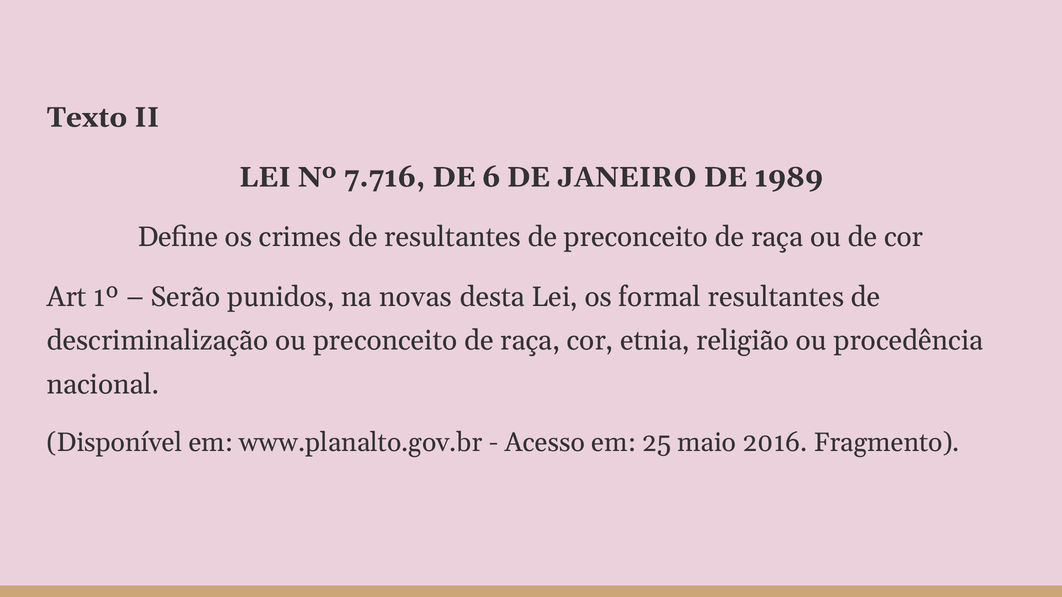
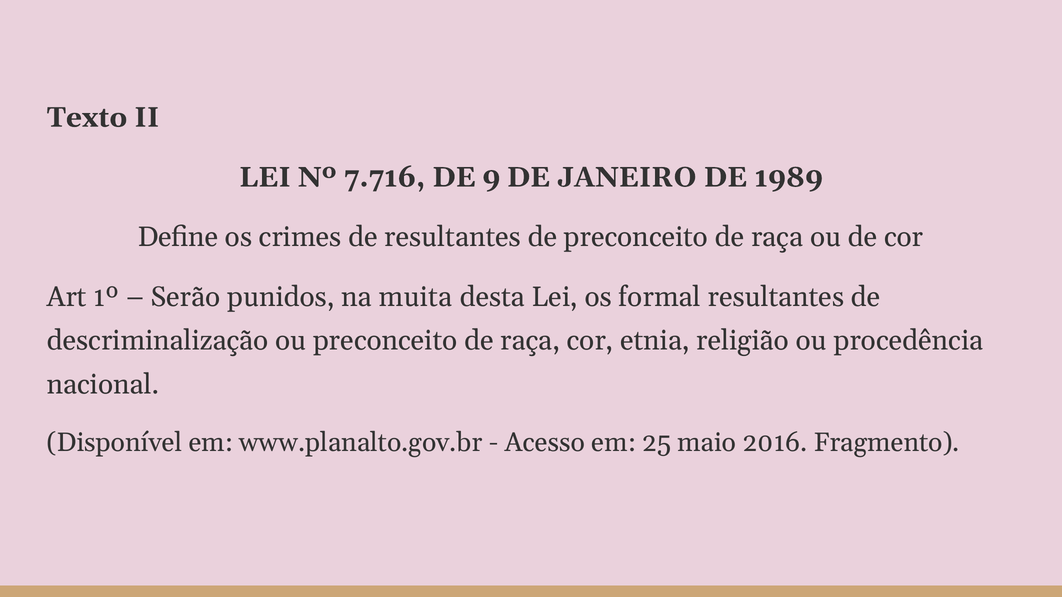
6: 6 -> 9
novas: novas -> muita
